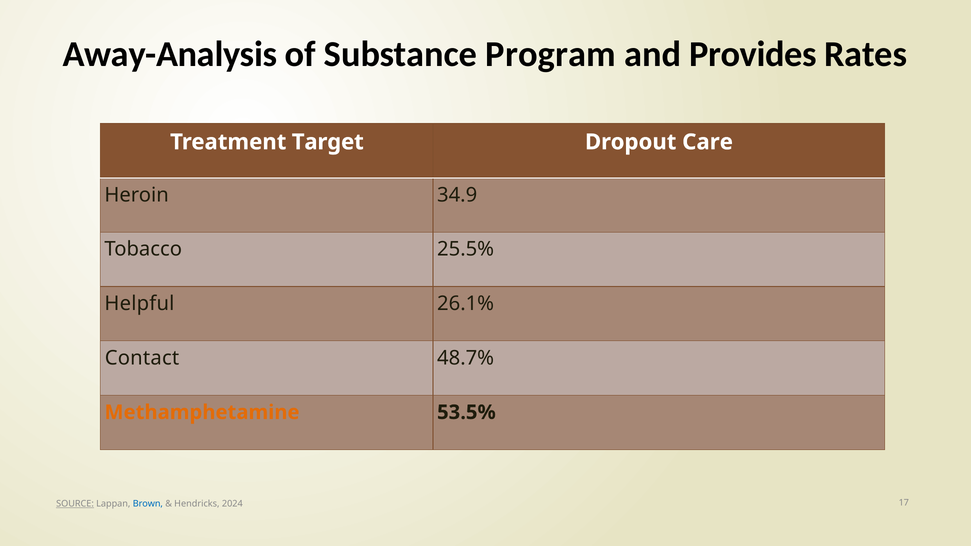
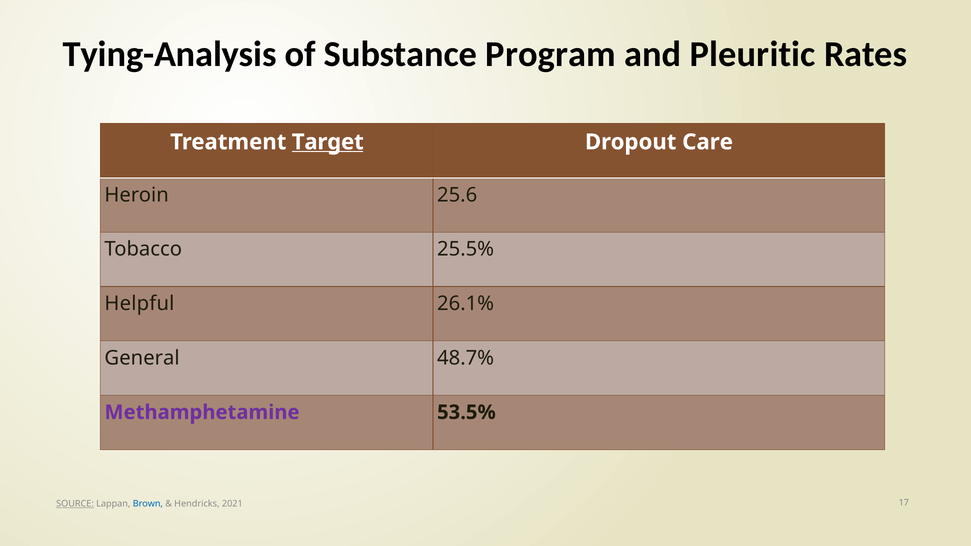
Away-Analysis: Away-Analysis -> Tying-Analysis
Provides: Provides -> Pleuritic
Target underline: none -> present
34.9: 34.9 -> 25.6
Contact: Contact -> General
Methamphetamine colour: orange -> purple
2024: 2024 -> 2021
